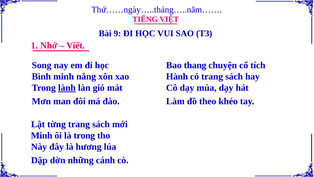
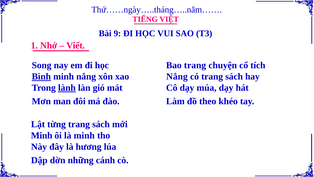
Bao thang: thang -> trang
Bình underline: none -> present
Hành at (177, 76): Hành -> Nắng
là trong: trong -> minh
